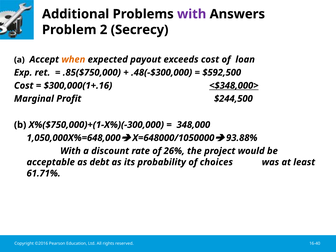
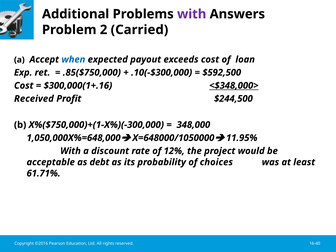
Secrecy: Secrecy -> Carried
when colour: orange -> blue
.48(-$300,000: .48(-$300,000 -> .10(-$300,000
Marginal: Marginal -> Received
93.88%: 93.88% -> 11.95%
26%: 26% -> 12%
